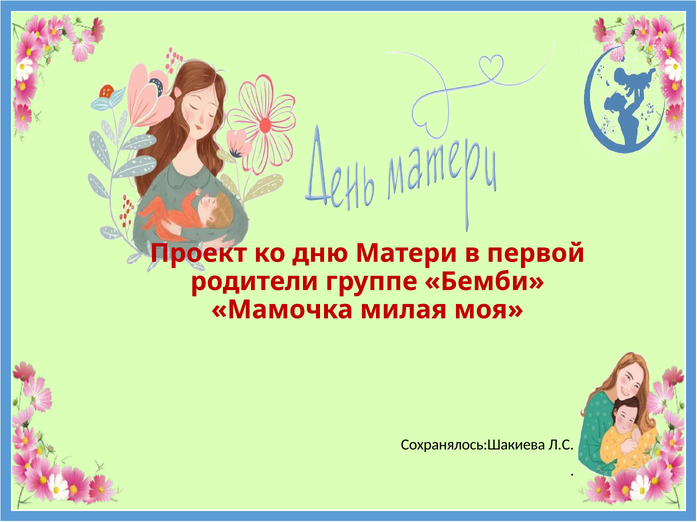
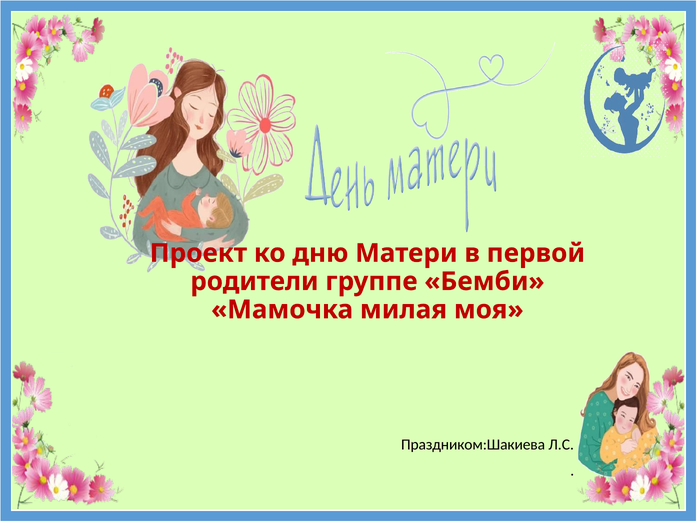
Сохранялось:Шакиева: Сохранялось:Шакиева -> Праздником:Шакиева
